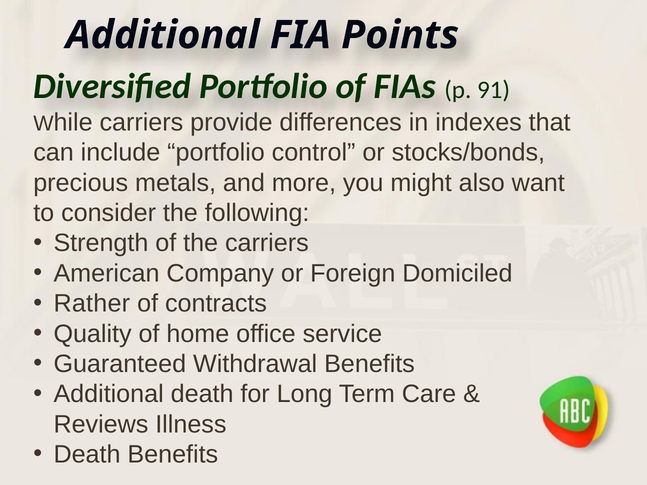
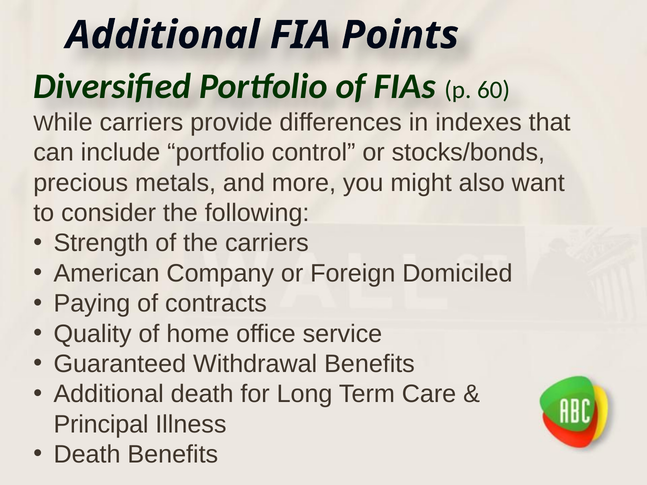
91: 91 -> 60
Rather: Rather -> Paying
Reviews: Reviews -> Principal
